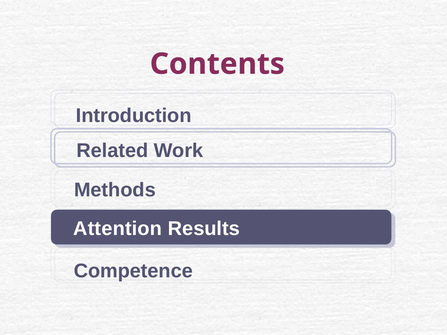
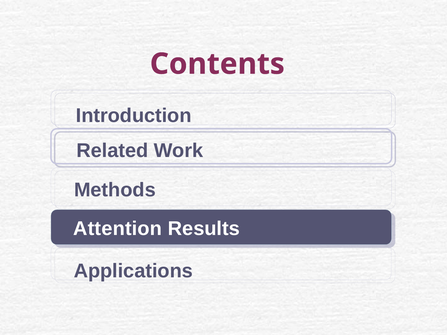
Competence: Competence -> Applications
